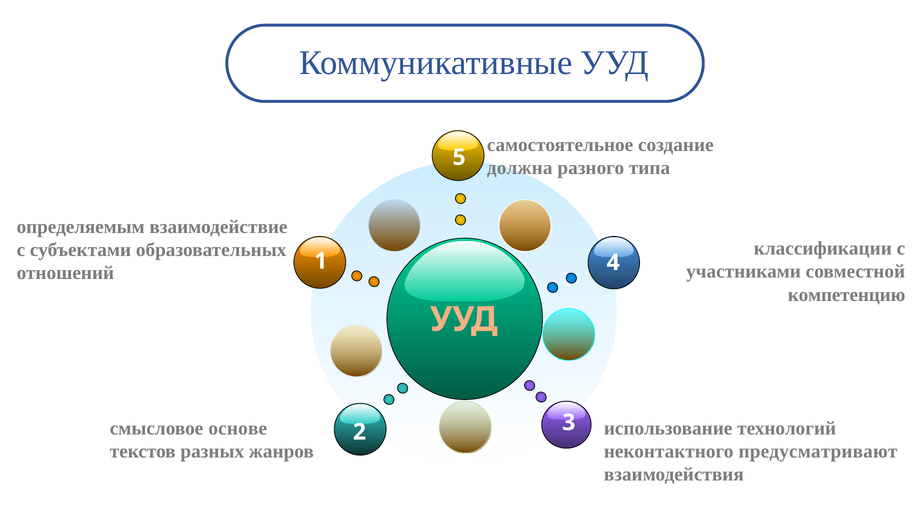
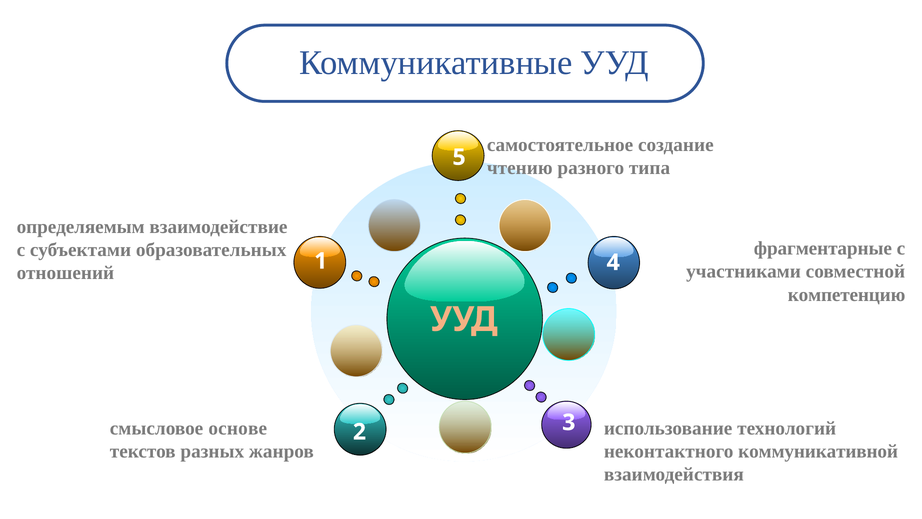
должна: должна -> чтению
классификации: классификации -> фрагментарные
предусматривают: предусматривают -> коммуникативной
